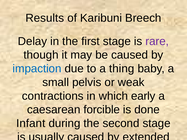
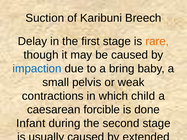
Results: Results -> Suction
rare colour: purple -> orange
thing: thing -> bring
early: early -> child
